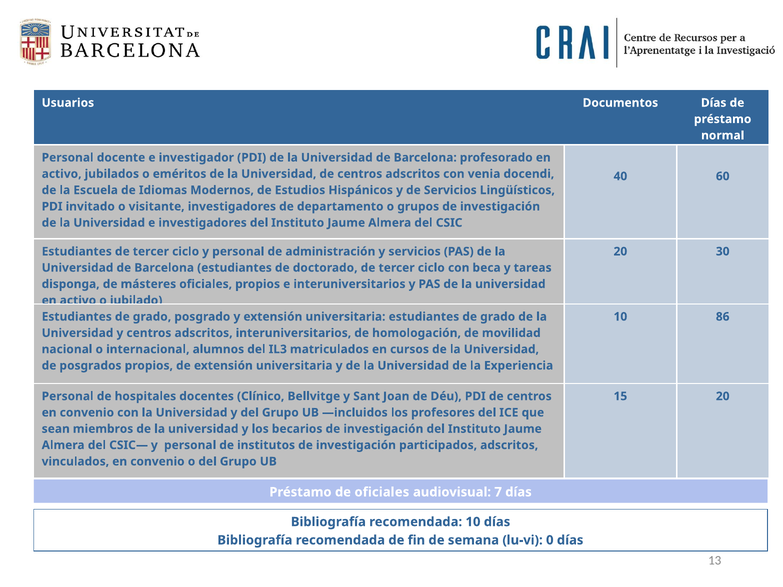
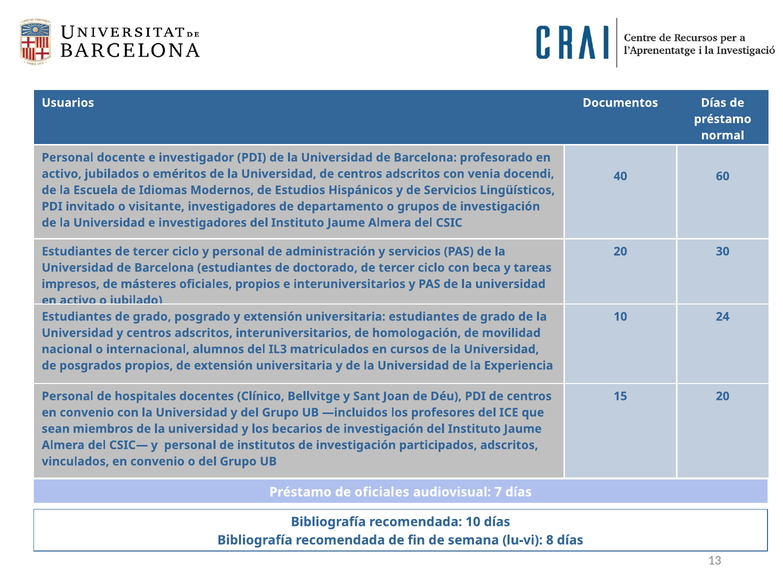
disponga: disponga -> impresos
86: 86 -> 24
0: 0 -> 8
